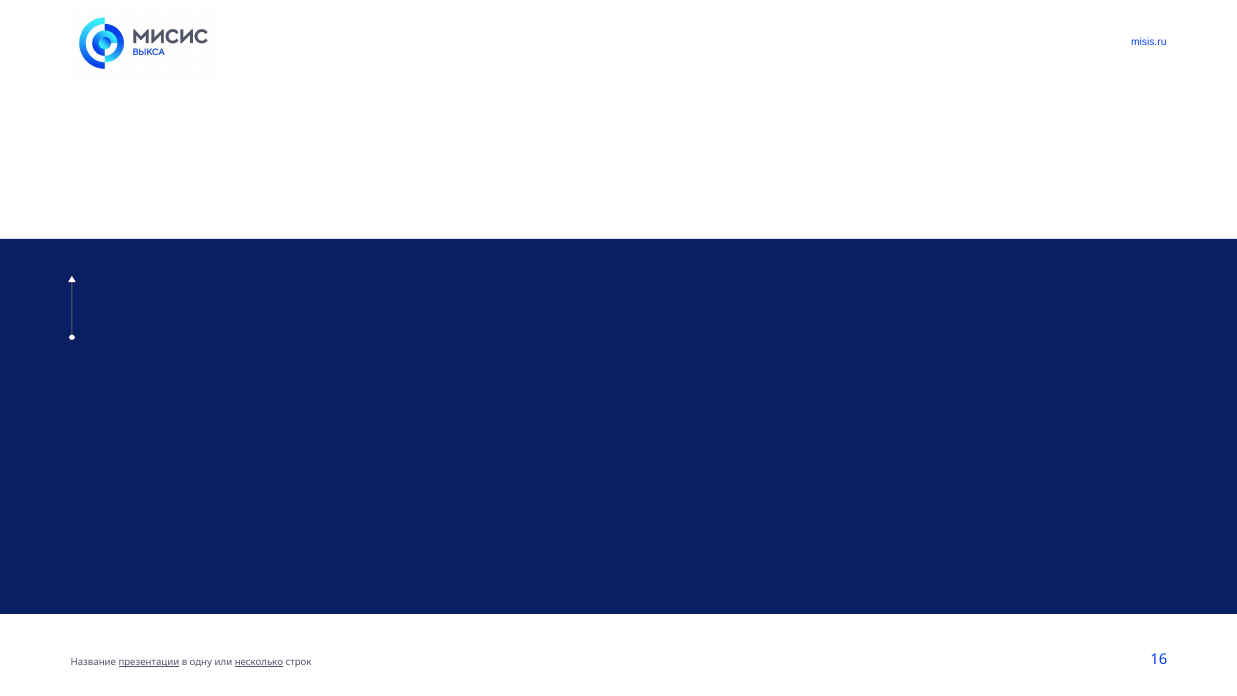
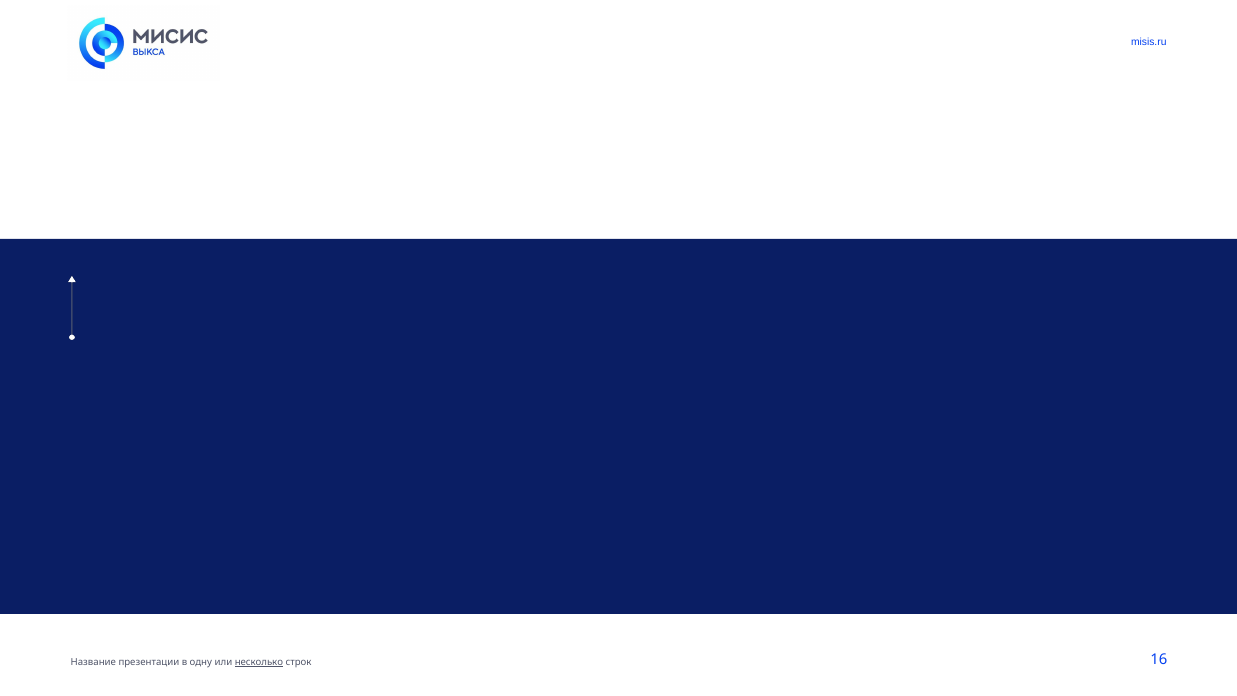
презентации underline: present -> none
